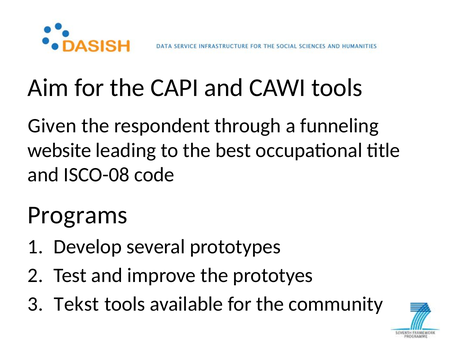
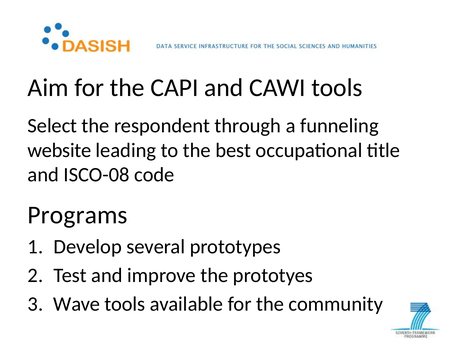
Given: Given -> Select
Tekst: Tekst -> Wave
